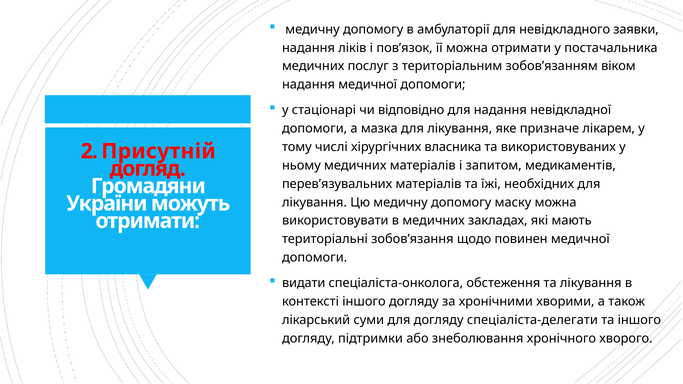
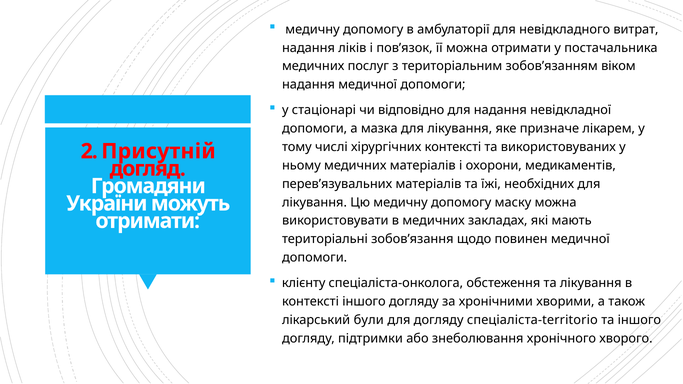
заявки: заявки -> витрат
хірургічних власника: власника -> контексті
запитом: запитом -> охорони
видати: видати -> клієнту
суми: суми -> були
спеціаліста-делегати: спеціаліста-делегати -> спеціаліста-territorio
